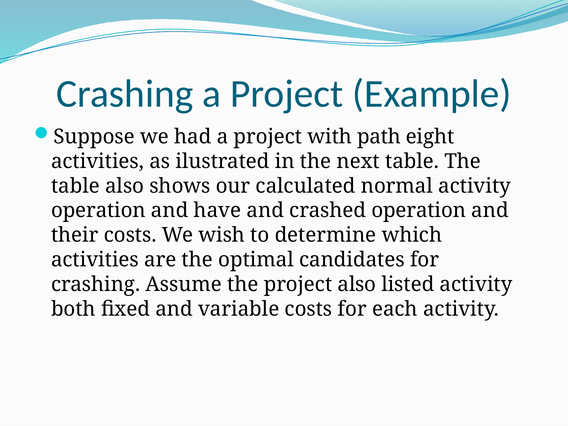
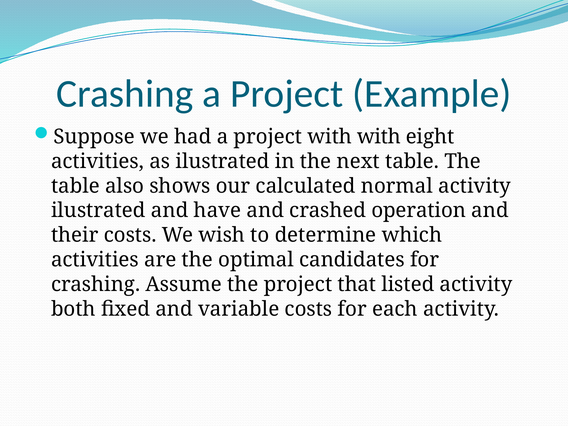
with path: path -> with
operation at (98, 211): operation -> ilustrated
project also: also -> that
